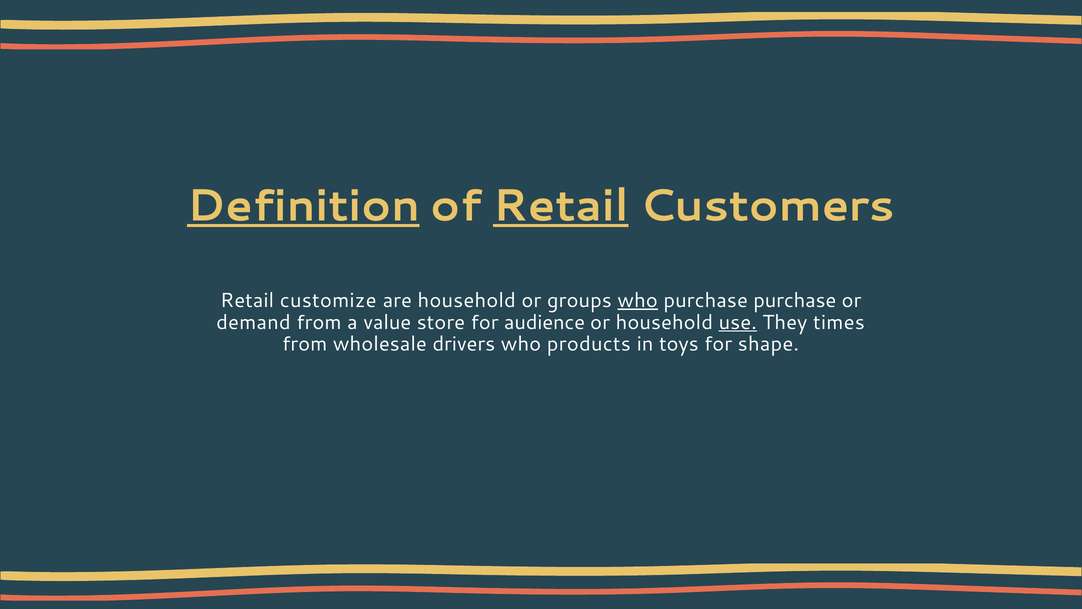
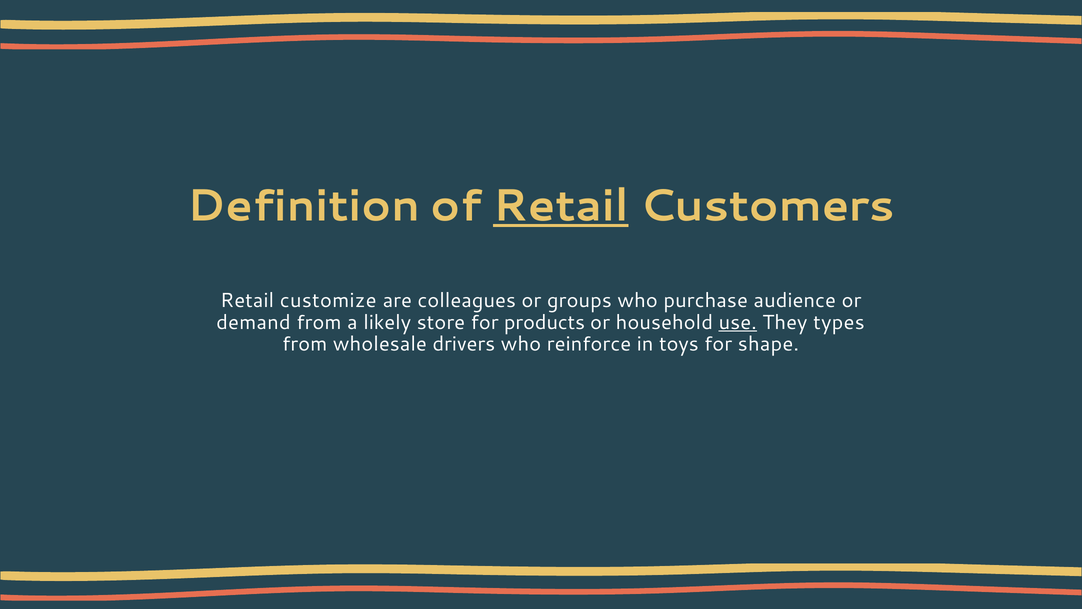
Definition underline: present -> none
are household: household -> colleagues
who at (638, 300) underline: present -> none
purchase purchase: purchase -> audience
value: value -> likely
audience: audience -> products
times: times -> types
products: products -> reinforce
